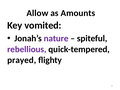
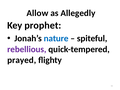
Amounts: Amounts -> Allegedly
vomited: vomited -> prophet
nature colour: purple -> blue
